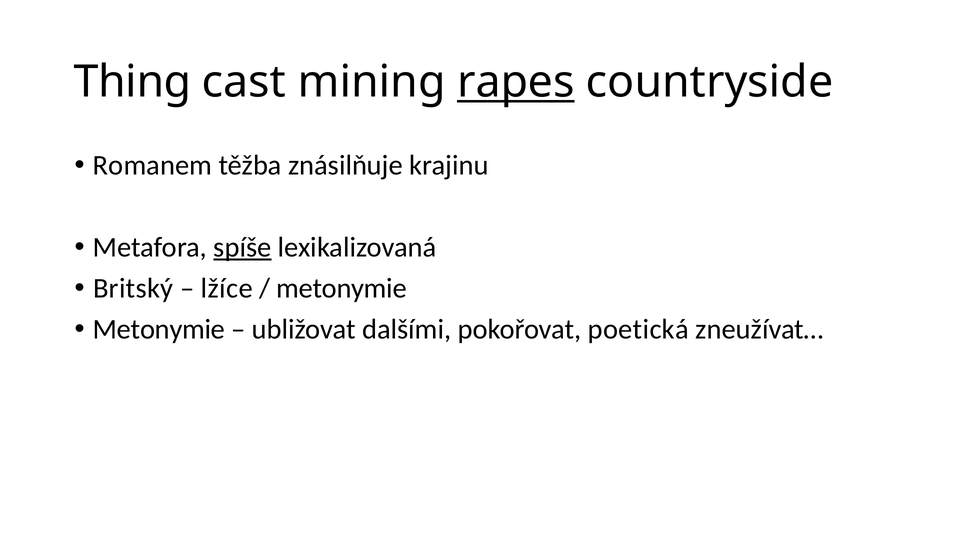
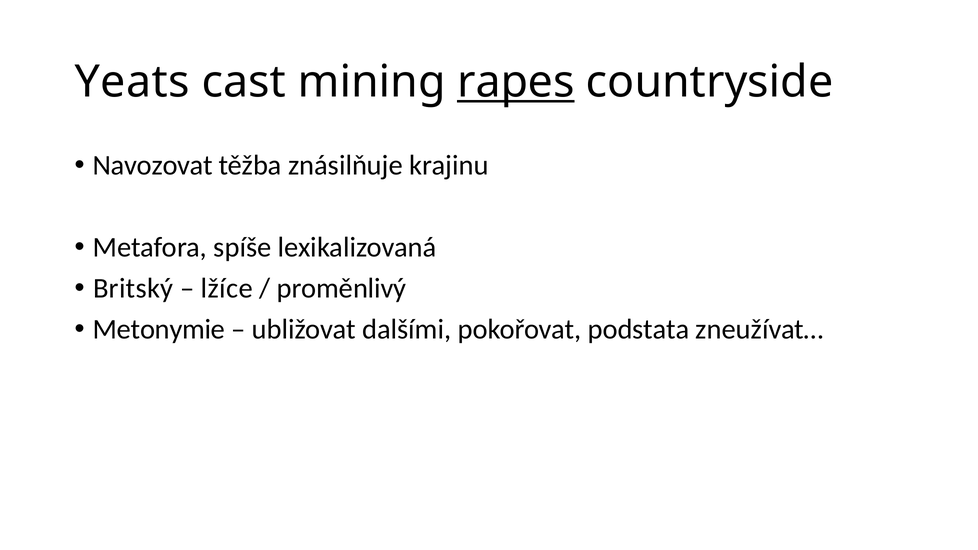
Thing: Thing -> Yeats
Romanem: Romanem -> Navozovat
spíše underline: present -> none
metonymie at (342, 288): metonymie -> proměnlivý
poetická: poetická -> podstata
